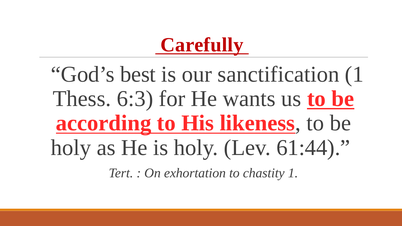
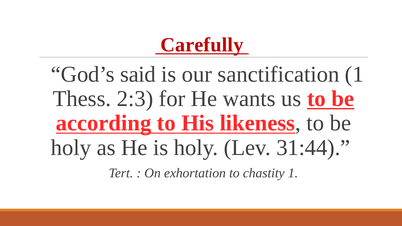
best: best -> said
6:3: 6:3 -> 2:3
61:44: 61:44 -> 31:44
